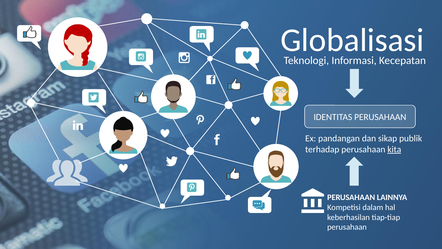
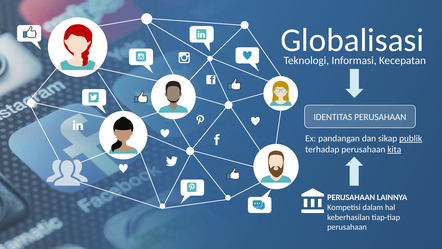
publik underline: none -> present
